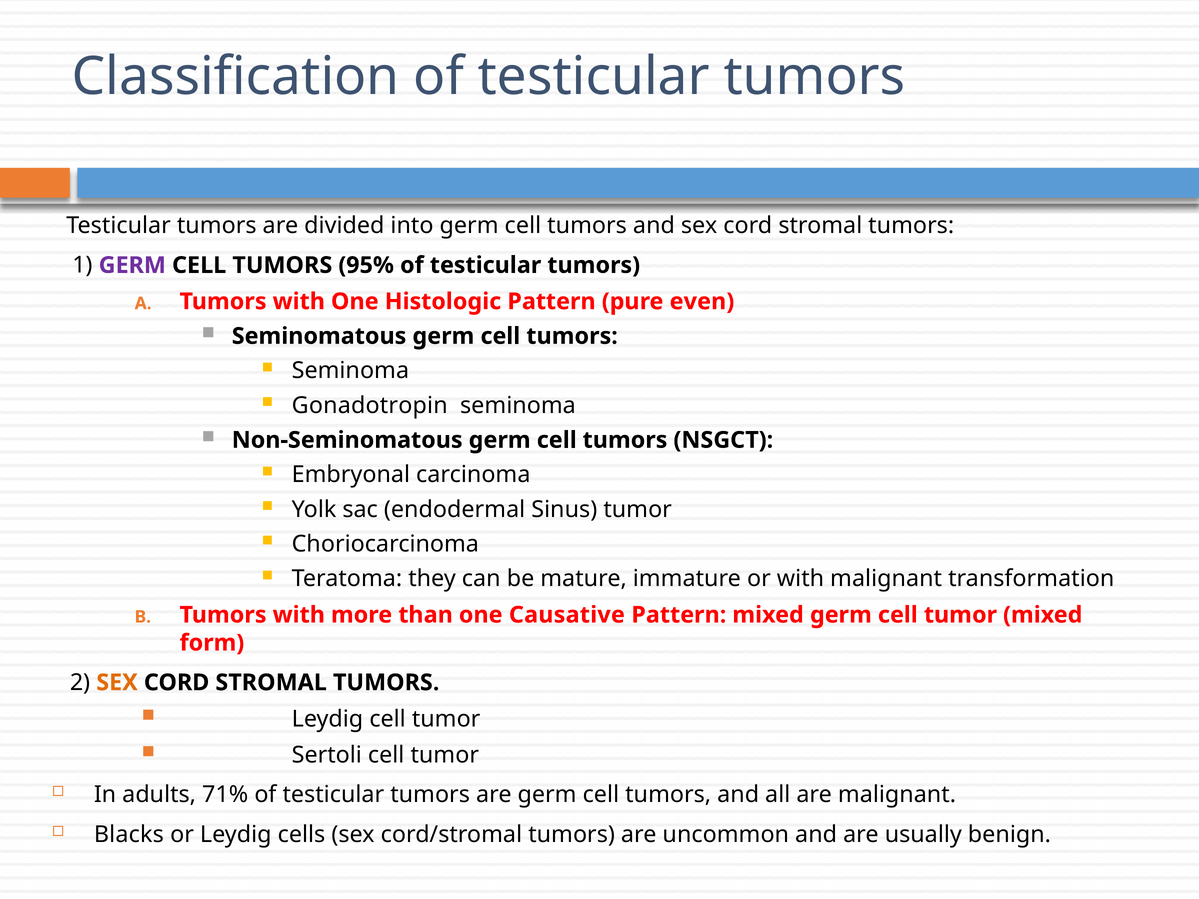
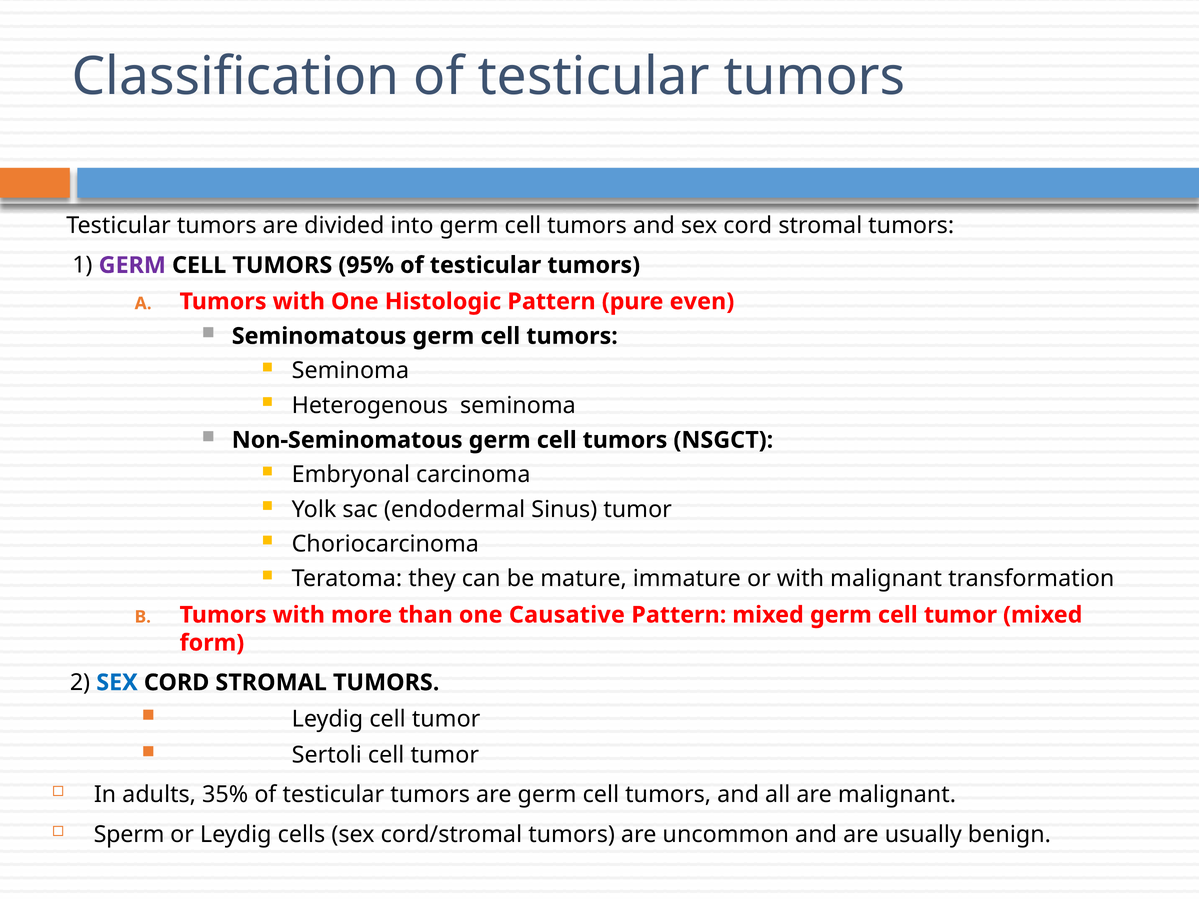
Gonadotropin: Gonadotropin -> Heterogenous
SEX at (117, 683) colour: orange -> blue
71%: 71% -> 35%
Blacks: Blacks -> Sperm
